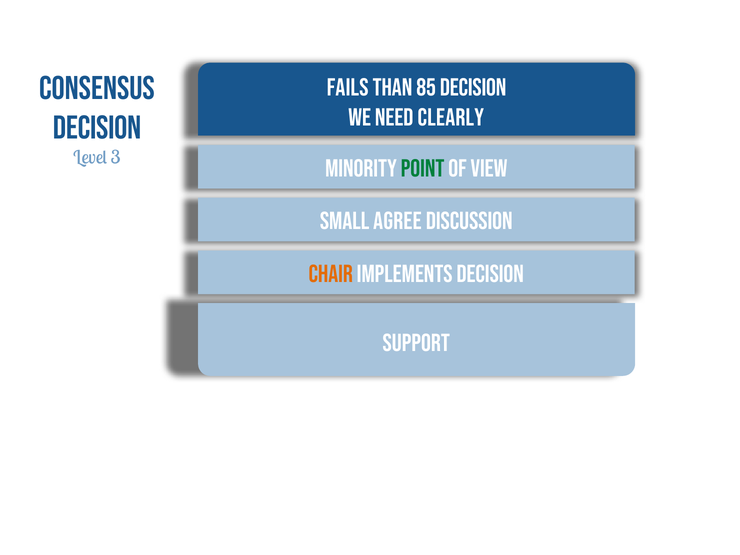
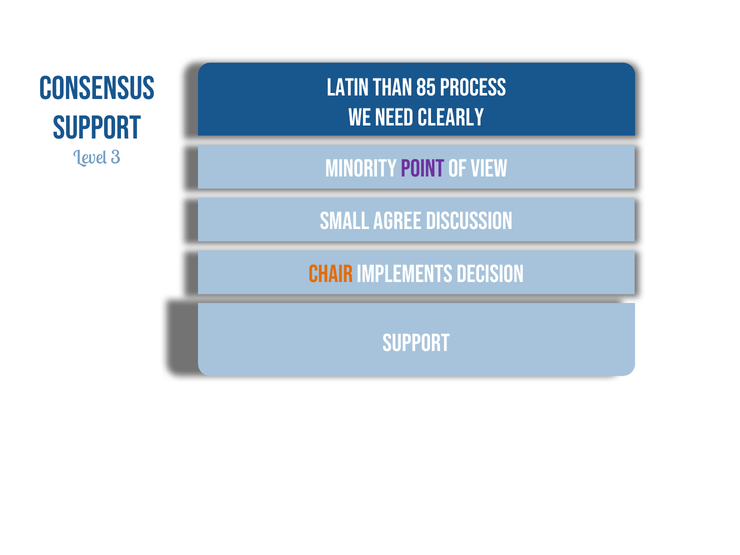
Fails: Fails -> Latin
85 decision: decision -> process
Decision at (97, 128): Decision -> Support
point colour: green -> purple
